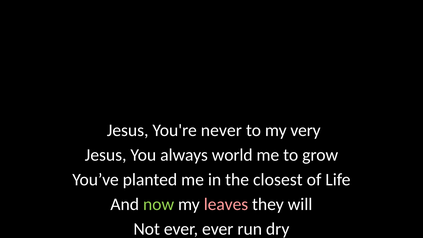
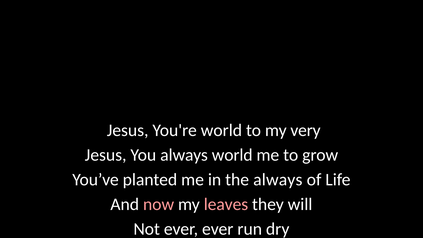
You're never: never -> world
the closest: closest -> always
now colour: light green -> pink
